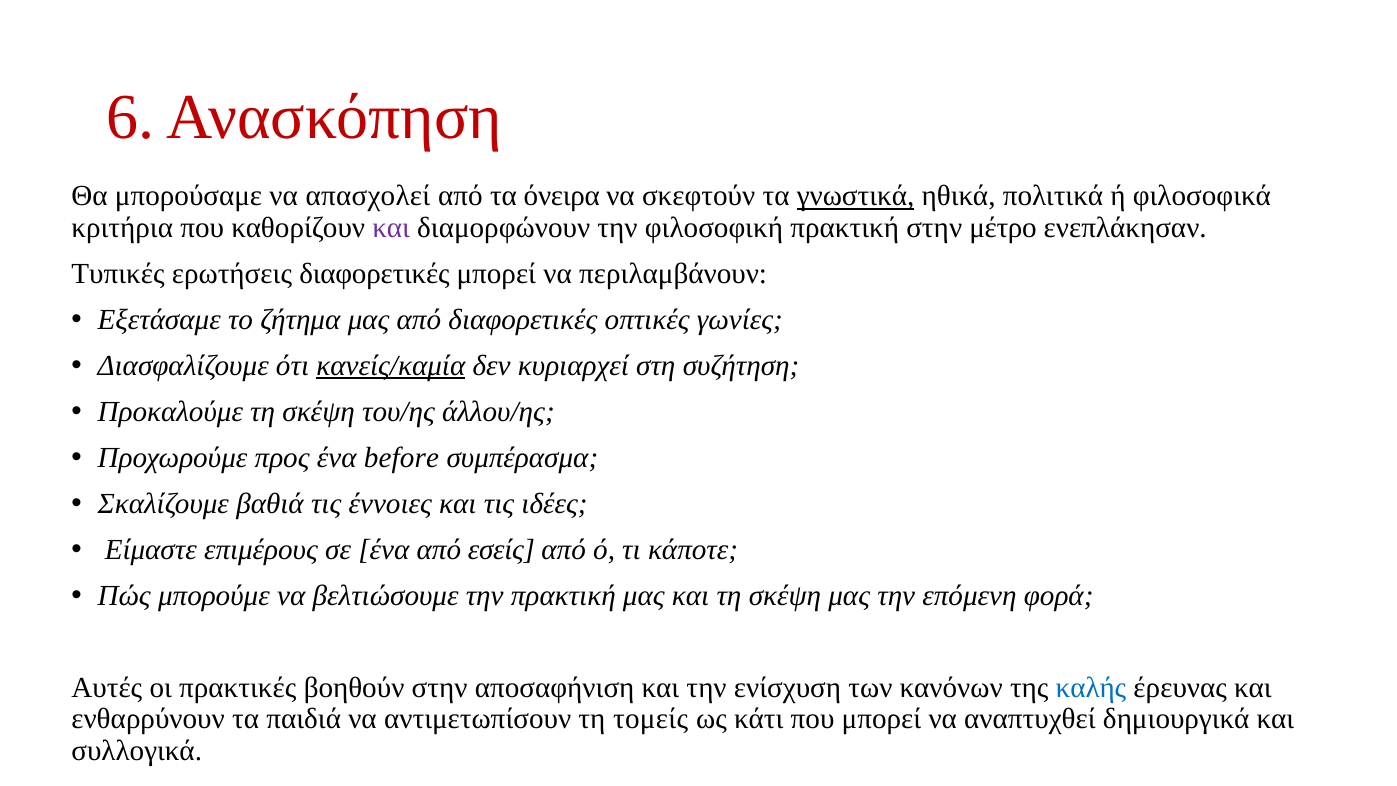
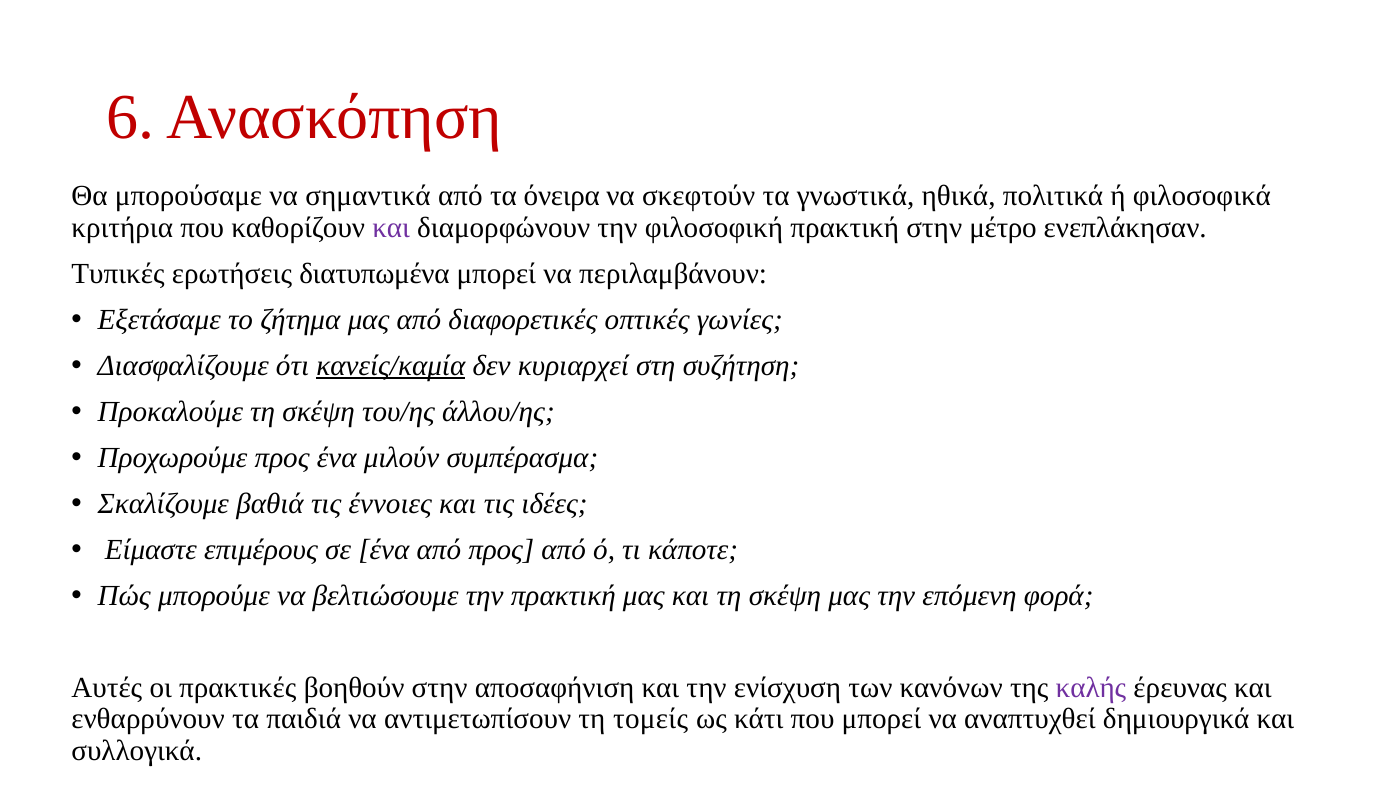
απασχολεί: απασχολεί -> σημαντικά
γνωστικά underline: present -> none
ερωτήσεις διαφορετικές: διαφορετικές -> διατυπωμένα
before: before -> μιλούν
από εσείς: εσείς -> προς
καλής colour: blue -> purple
